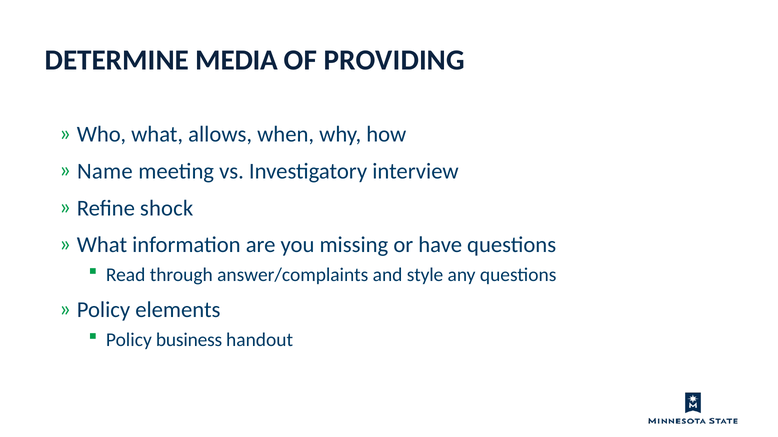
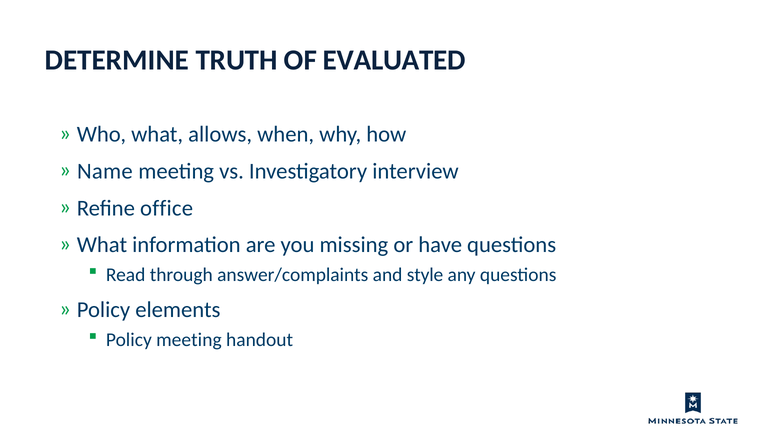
MEDIA: MEDIA -> TRUTH
PROVIDING: PROVIDING -> EVALUATED
shock: shock -> office
Policy business: business -> meeting
